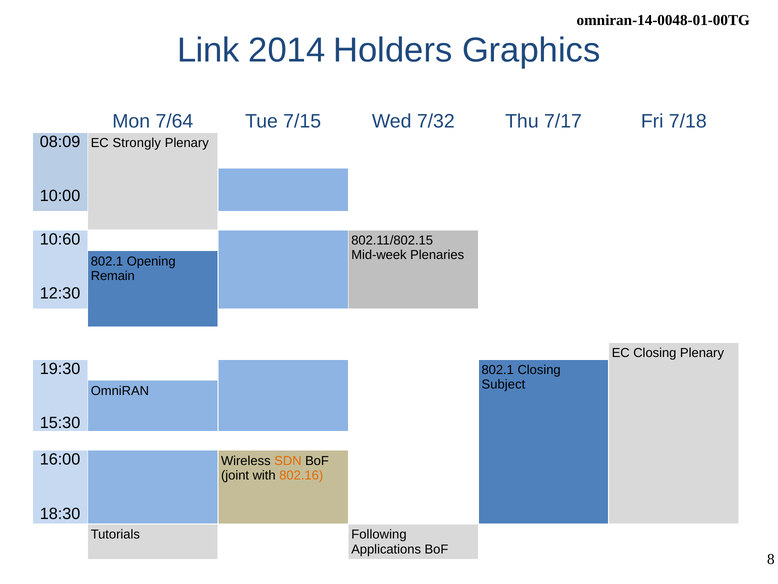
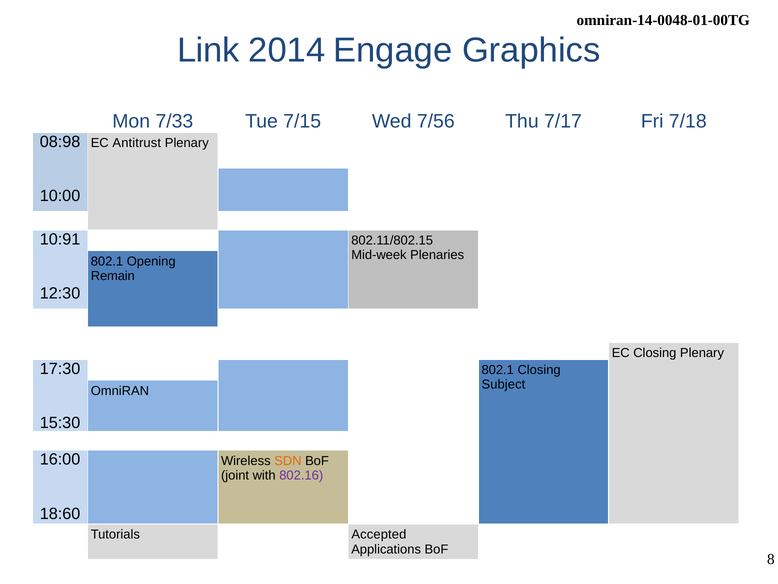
Holders: Holders -> Engage
7/64: 7/64 -> 7/33
7/32: 7/32 -> 7/56
08:09: 08:09 -> 08:98
Strongly: Strongly -> Antitrust
10:60: 10:60 -> 10:91
19:30: 19:30 -> 17:30
802.16 colour: orange -> purple
18:30: 18:30 -> 18:60
Following: Following -> Accepted
